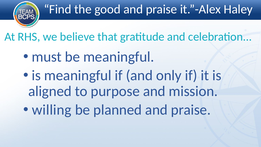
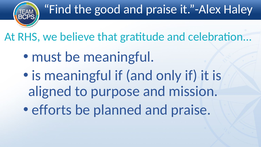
willing: willing -> efforts
